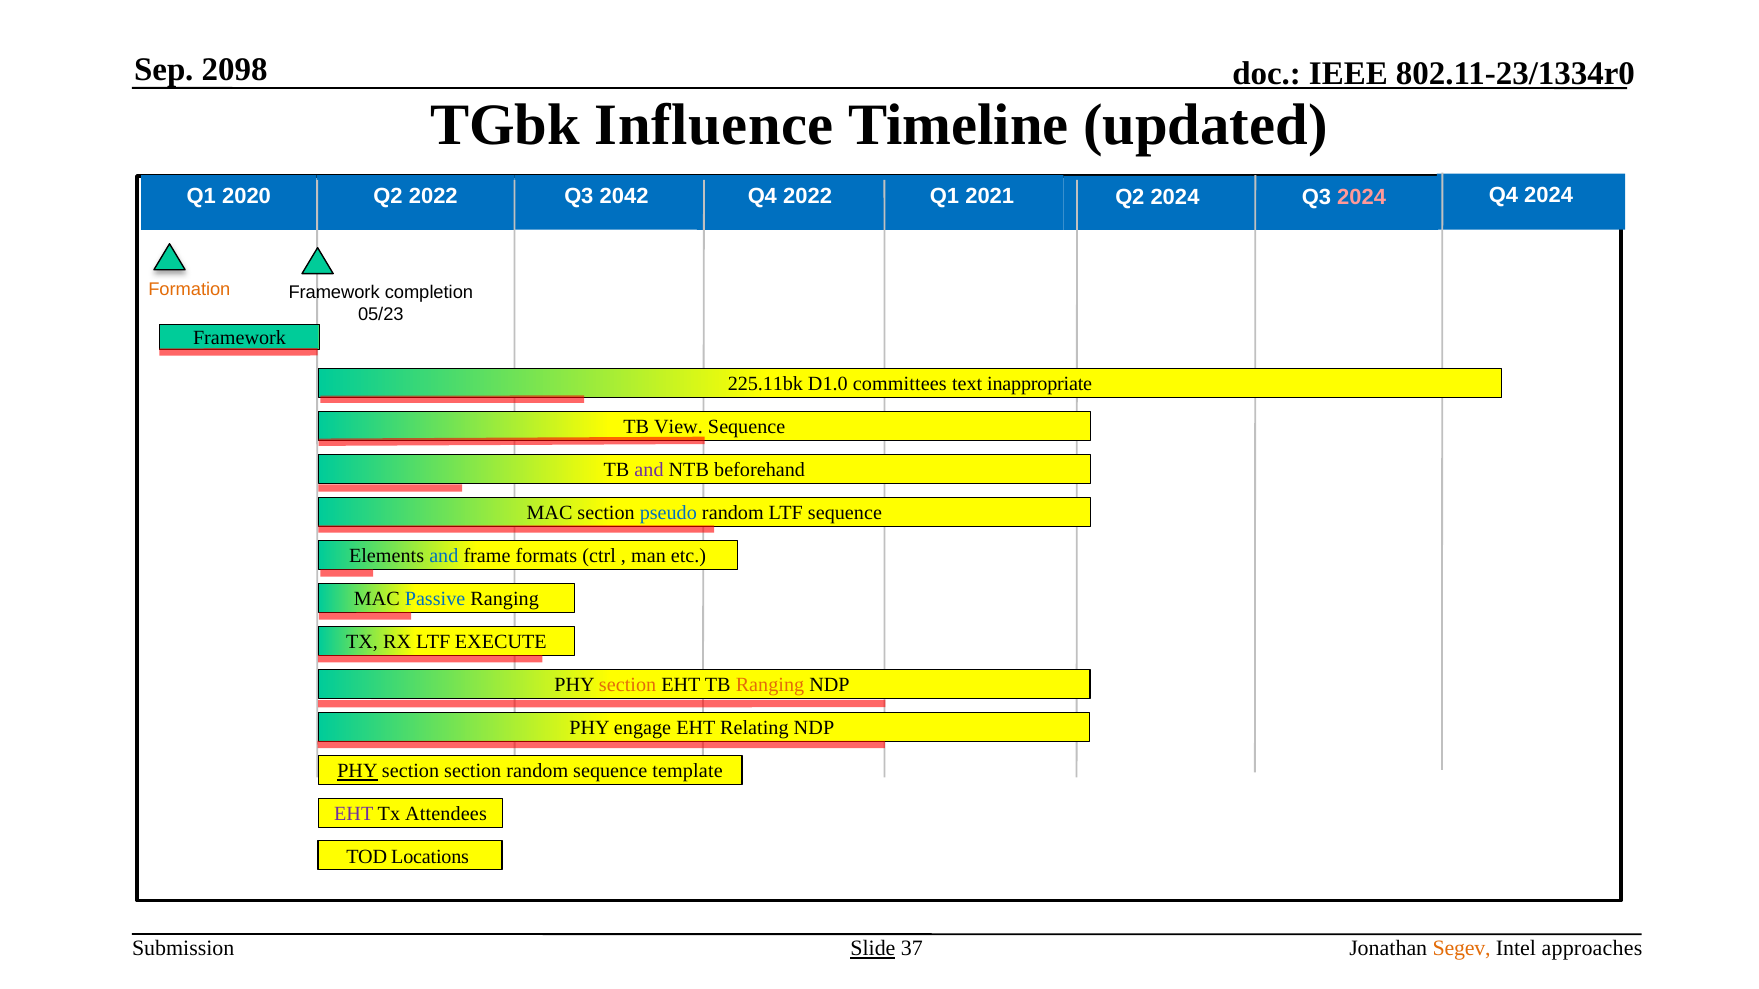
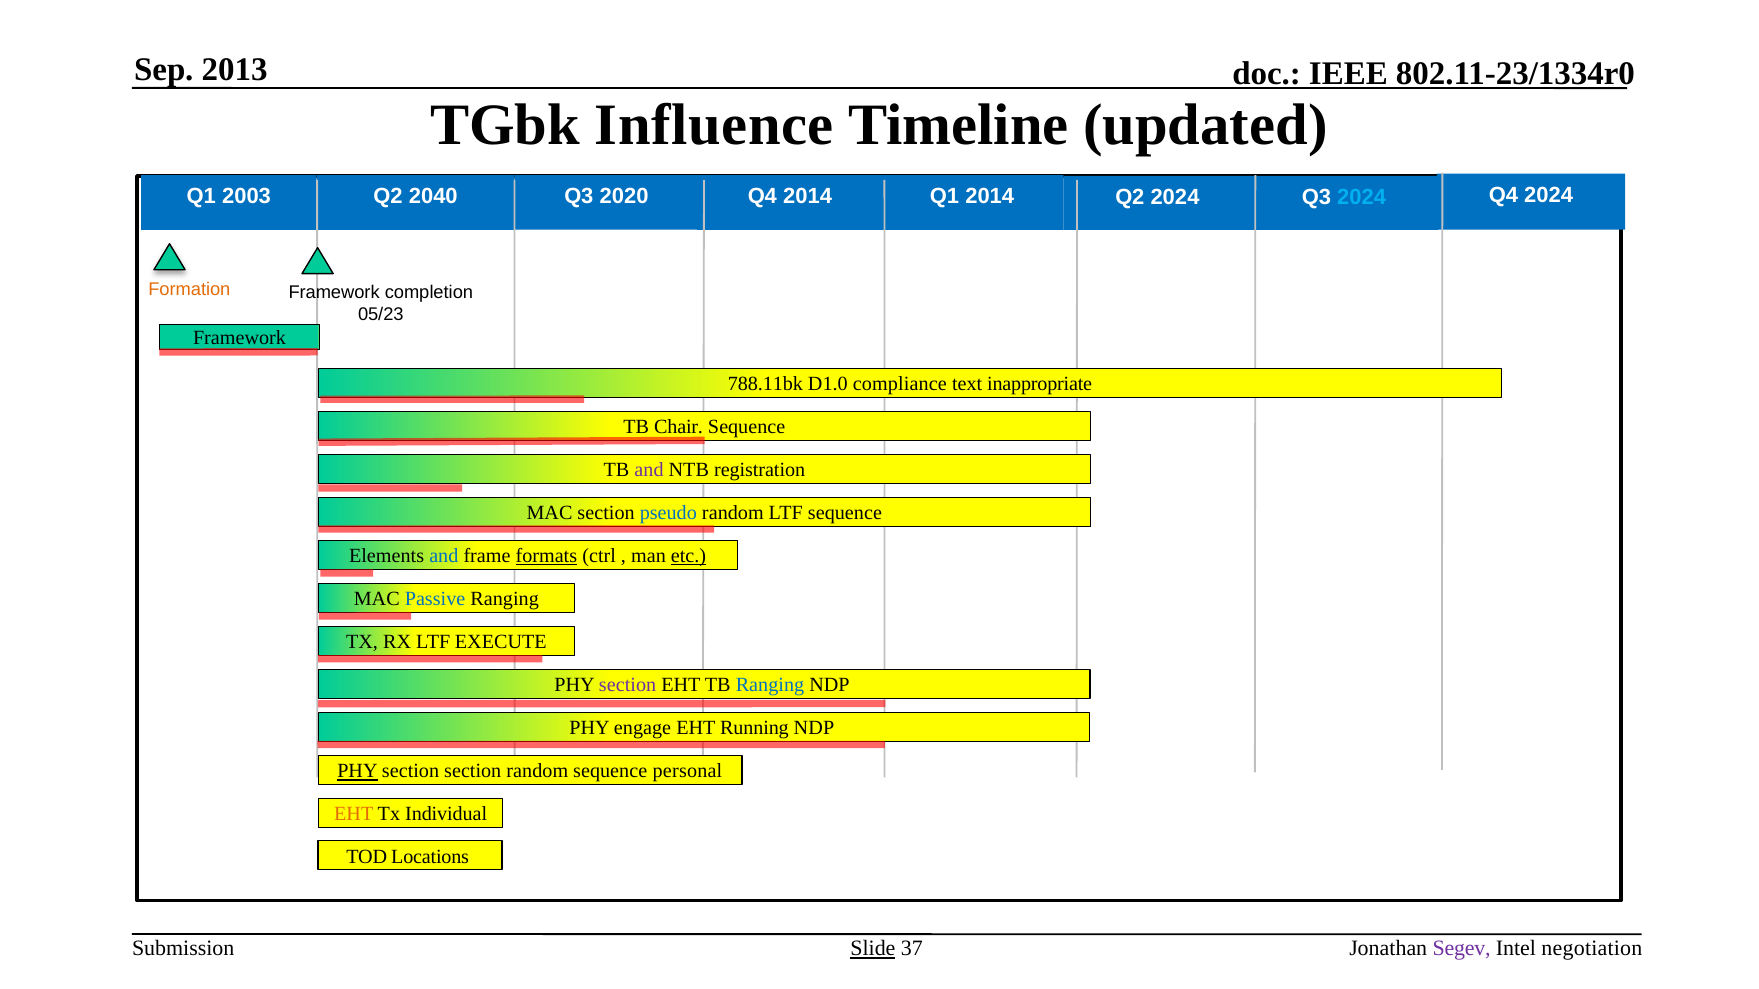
2098: 2098 -> 2013
2020: 2020 -> 2003
Q2 2022: 2022 -> 2040
2042: 2042 -> 2020
Q4 2022: 2022 -> 2014
Q1 2021: 2021 -> 2014
2024 at (1362, 197) colour: pink -> light blue
225.11bk: 225.11bk -> 788.11bk
committees: committees -> compliance
View: View -> Chair
beforehand: beforehand -> registration
formats underline: none -> present
etc underline: none -> present
section at (628, 686) colour: orange -> purple
Ranging at (770, 686) colour: orange -> blue
Relating: Relating -> Running
template: template -> personal
EHT at (354, 815) colour: purple -> orange
Attendees: Attendees -> Individual
Segev colour: orange -> purple
approaches: approaches -> negotiation
